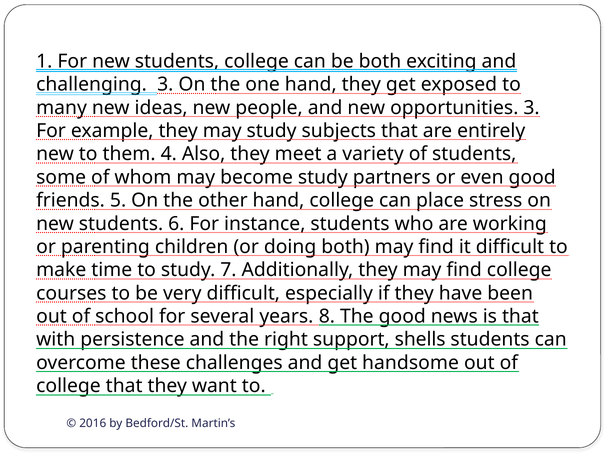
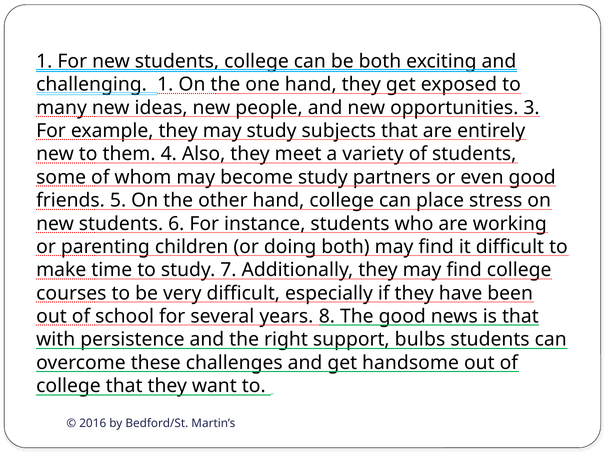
challenging 3: 3 -> 1
shells: shells -> bulbs
